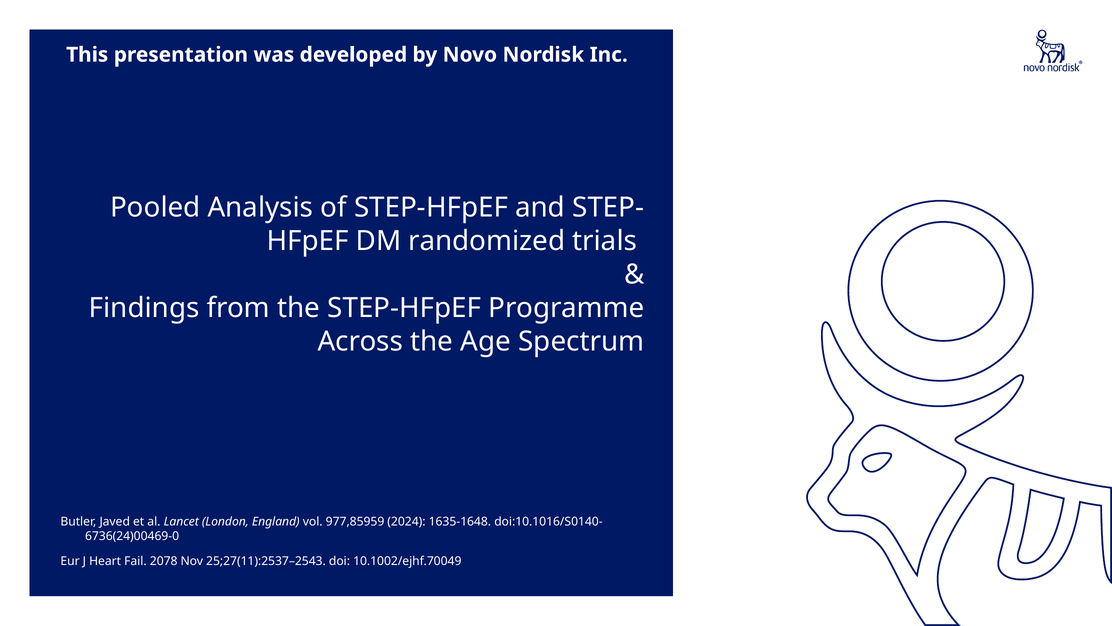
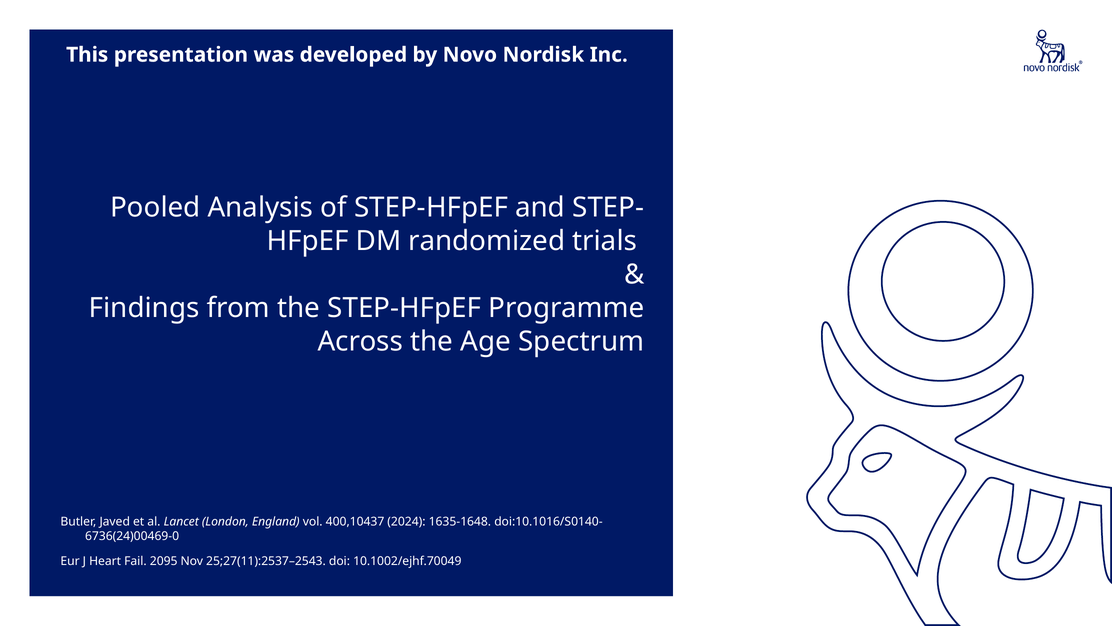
977,85959: 977,85959 -> 400,10437
2078: 2078 -> 2095
